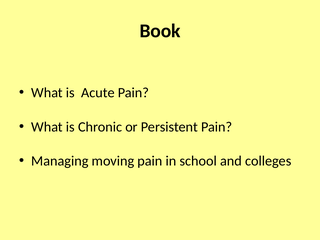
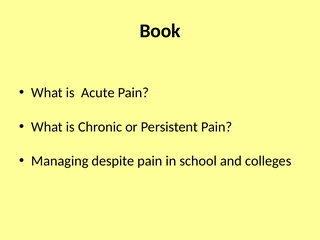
moving: moving -> despite
